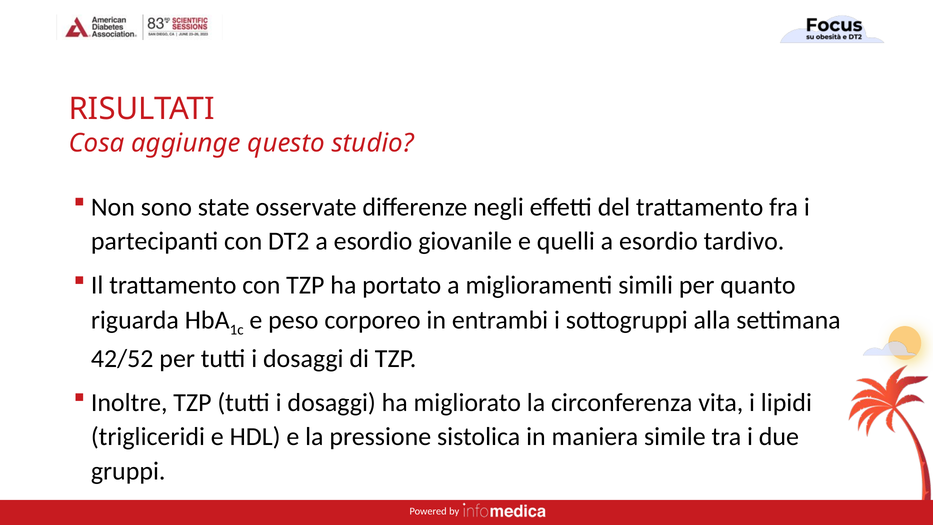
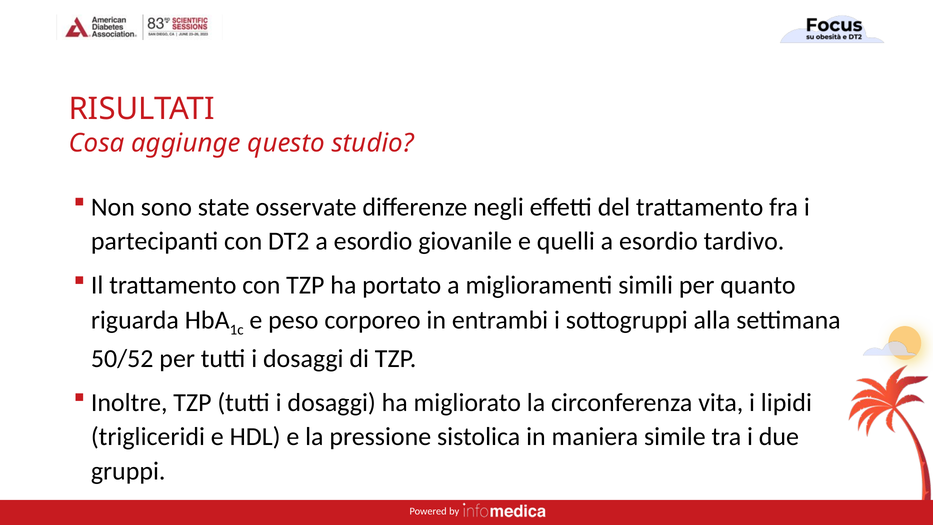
42/52: 42/52 -> 50/52
